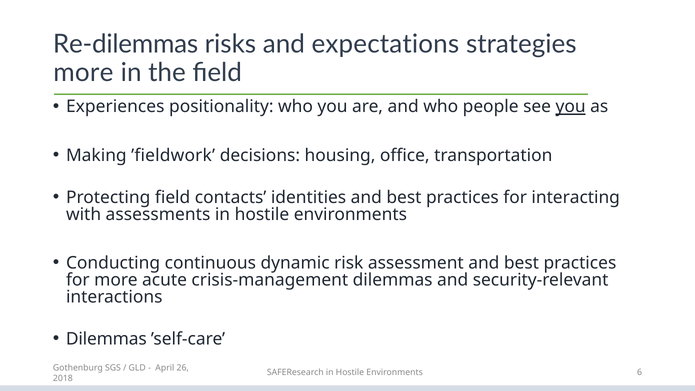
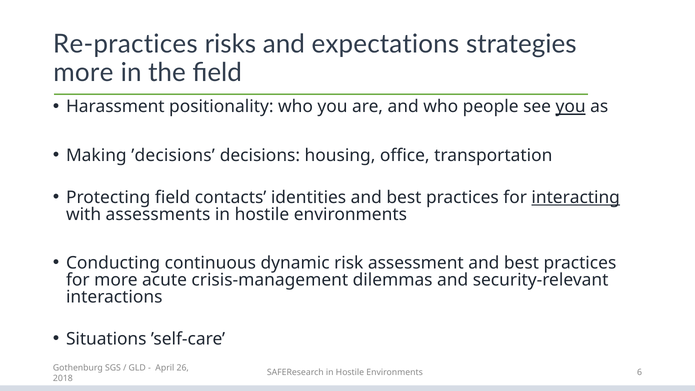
Re-dilemmas: Re-dilemmas -> Re-practices
Experiences: Experiences -> Harassment
’fieldwork: ’fieldwork -> ’decisions
interacting underline: none -> present
Dilemmas at (106, 339): Dilemmas -> Situations
